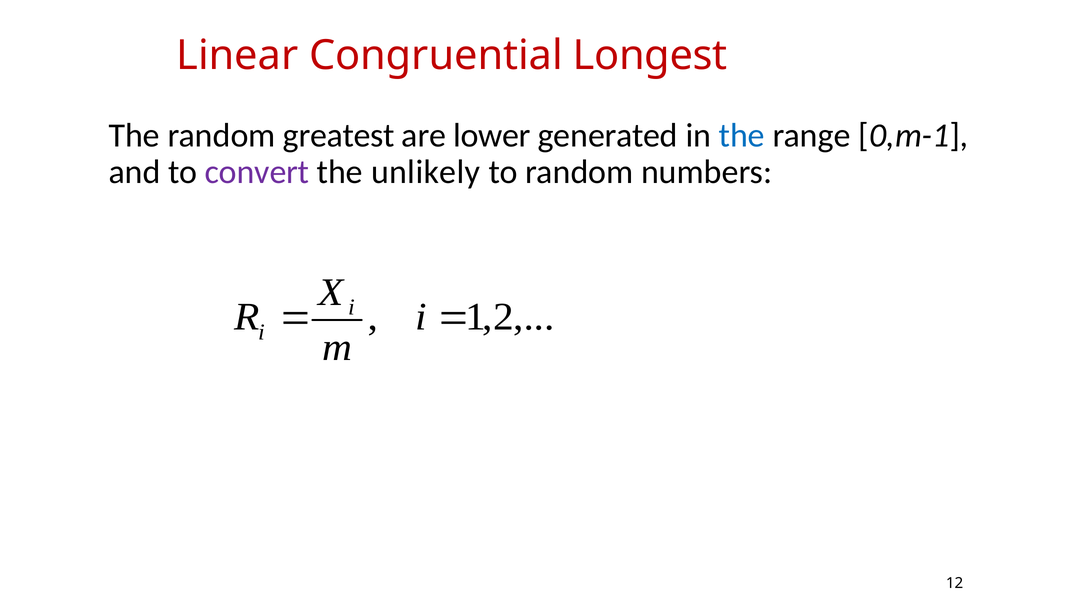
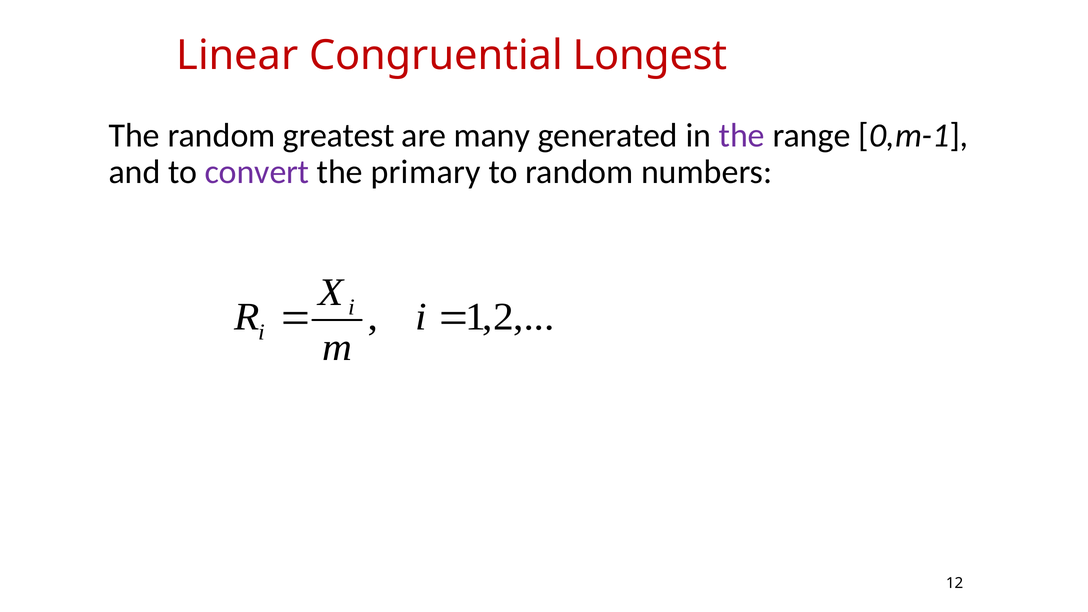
lower: lower -> many
the at (742, 136) colour: blue -> purple
unlikely: unlikely -> primary
